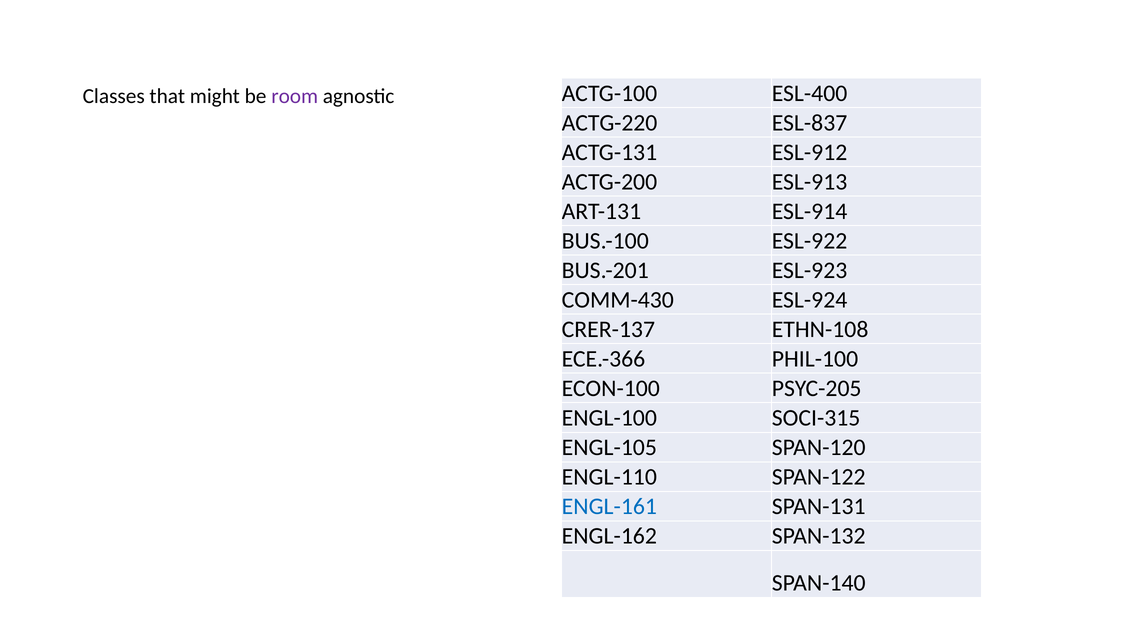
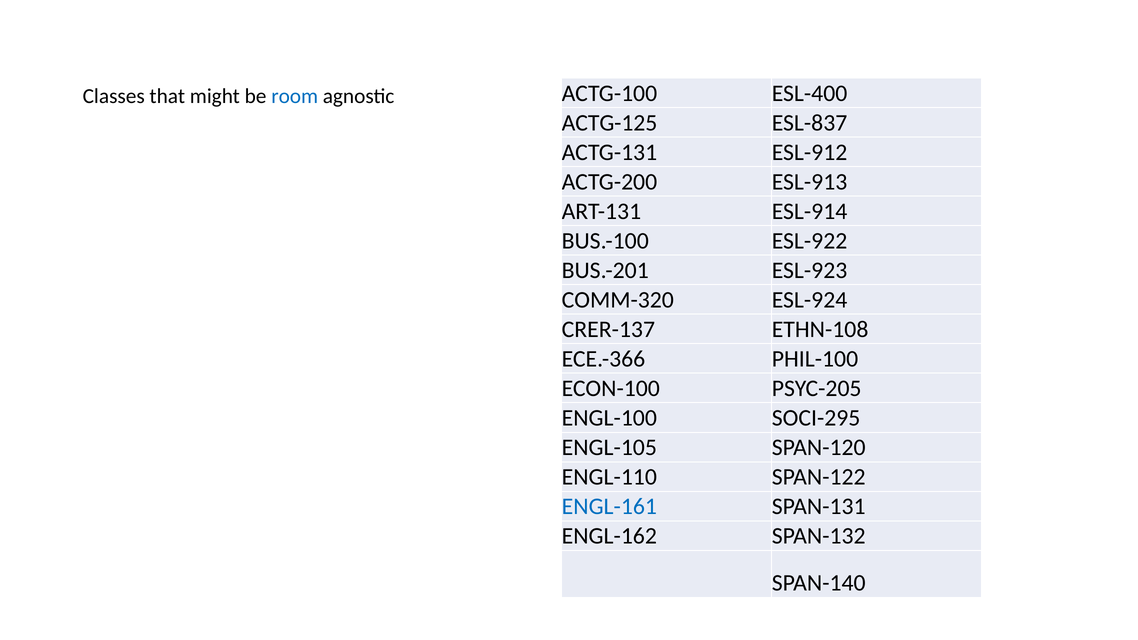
room colour: purple -> blue
ACTG-220: ACTG-220 -> ACTG-125
COMM-430: COMM-430 -> COMM-320
SOCI-315: SOCI-315 -> SOCI-295
